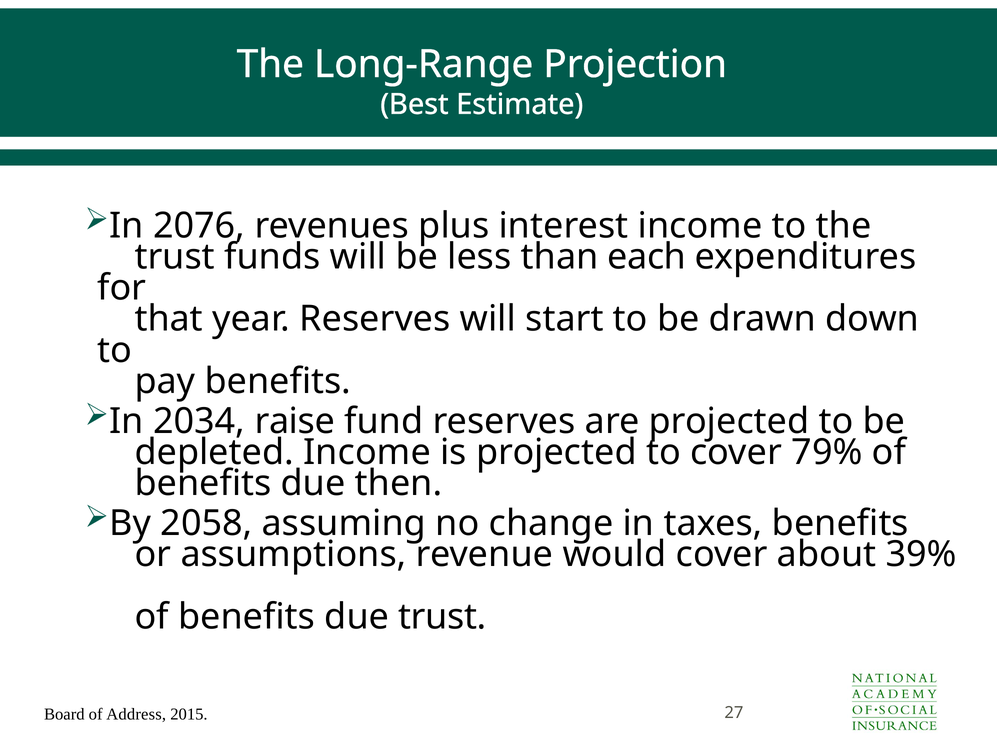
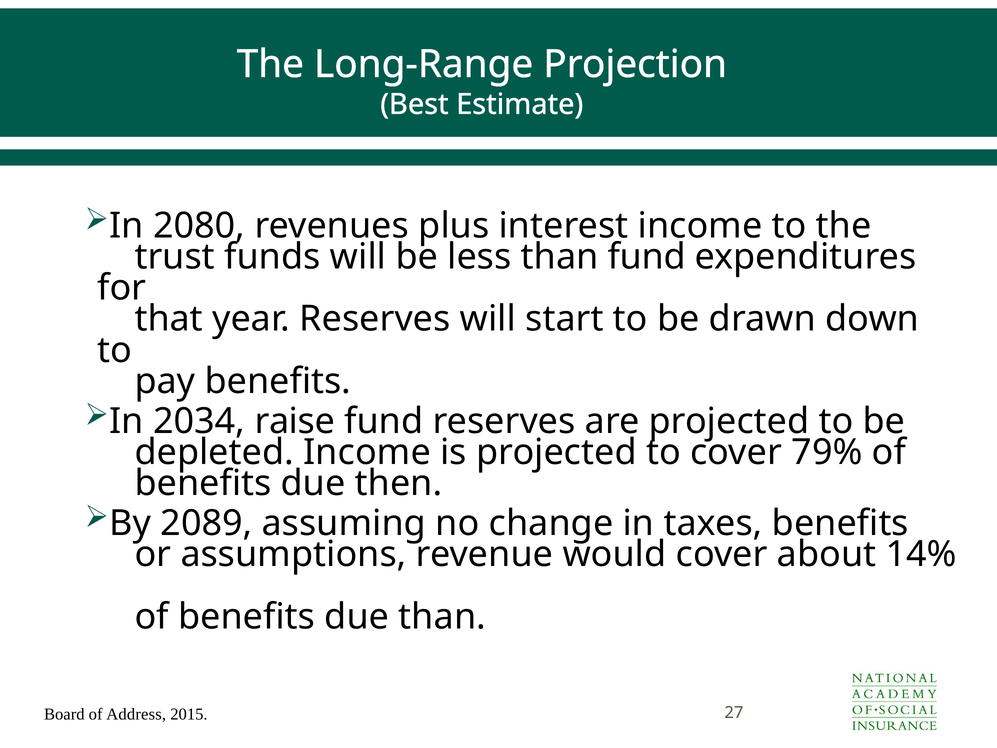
2076: 2076 -> 2080
than each: each -> fund
2058: 2058 -> 2089
39%: 39% -> 14%
due trust: trust -> than
